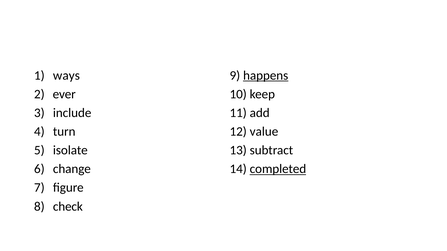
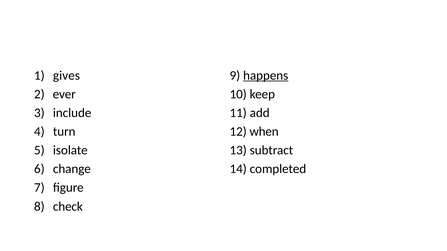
ways: ways -> gives
value: value -> when
completed underline: present -> none
